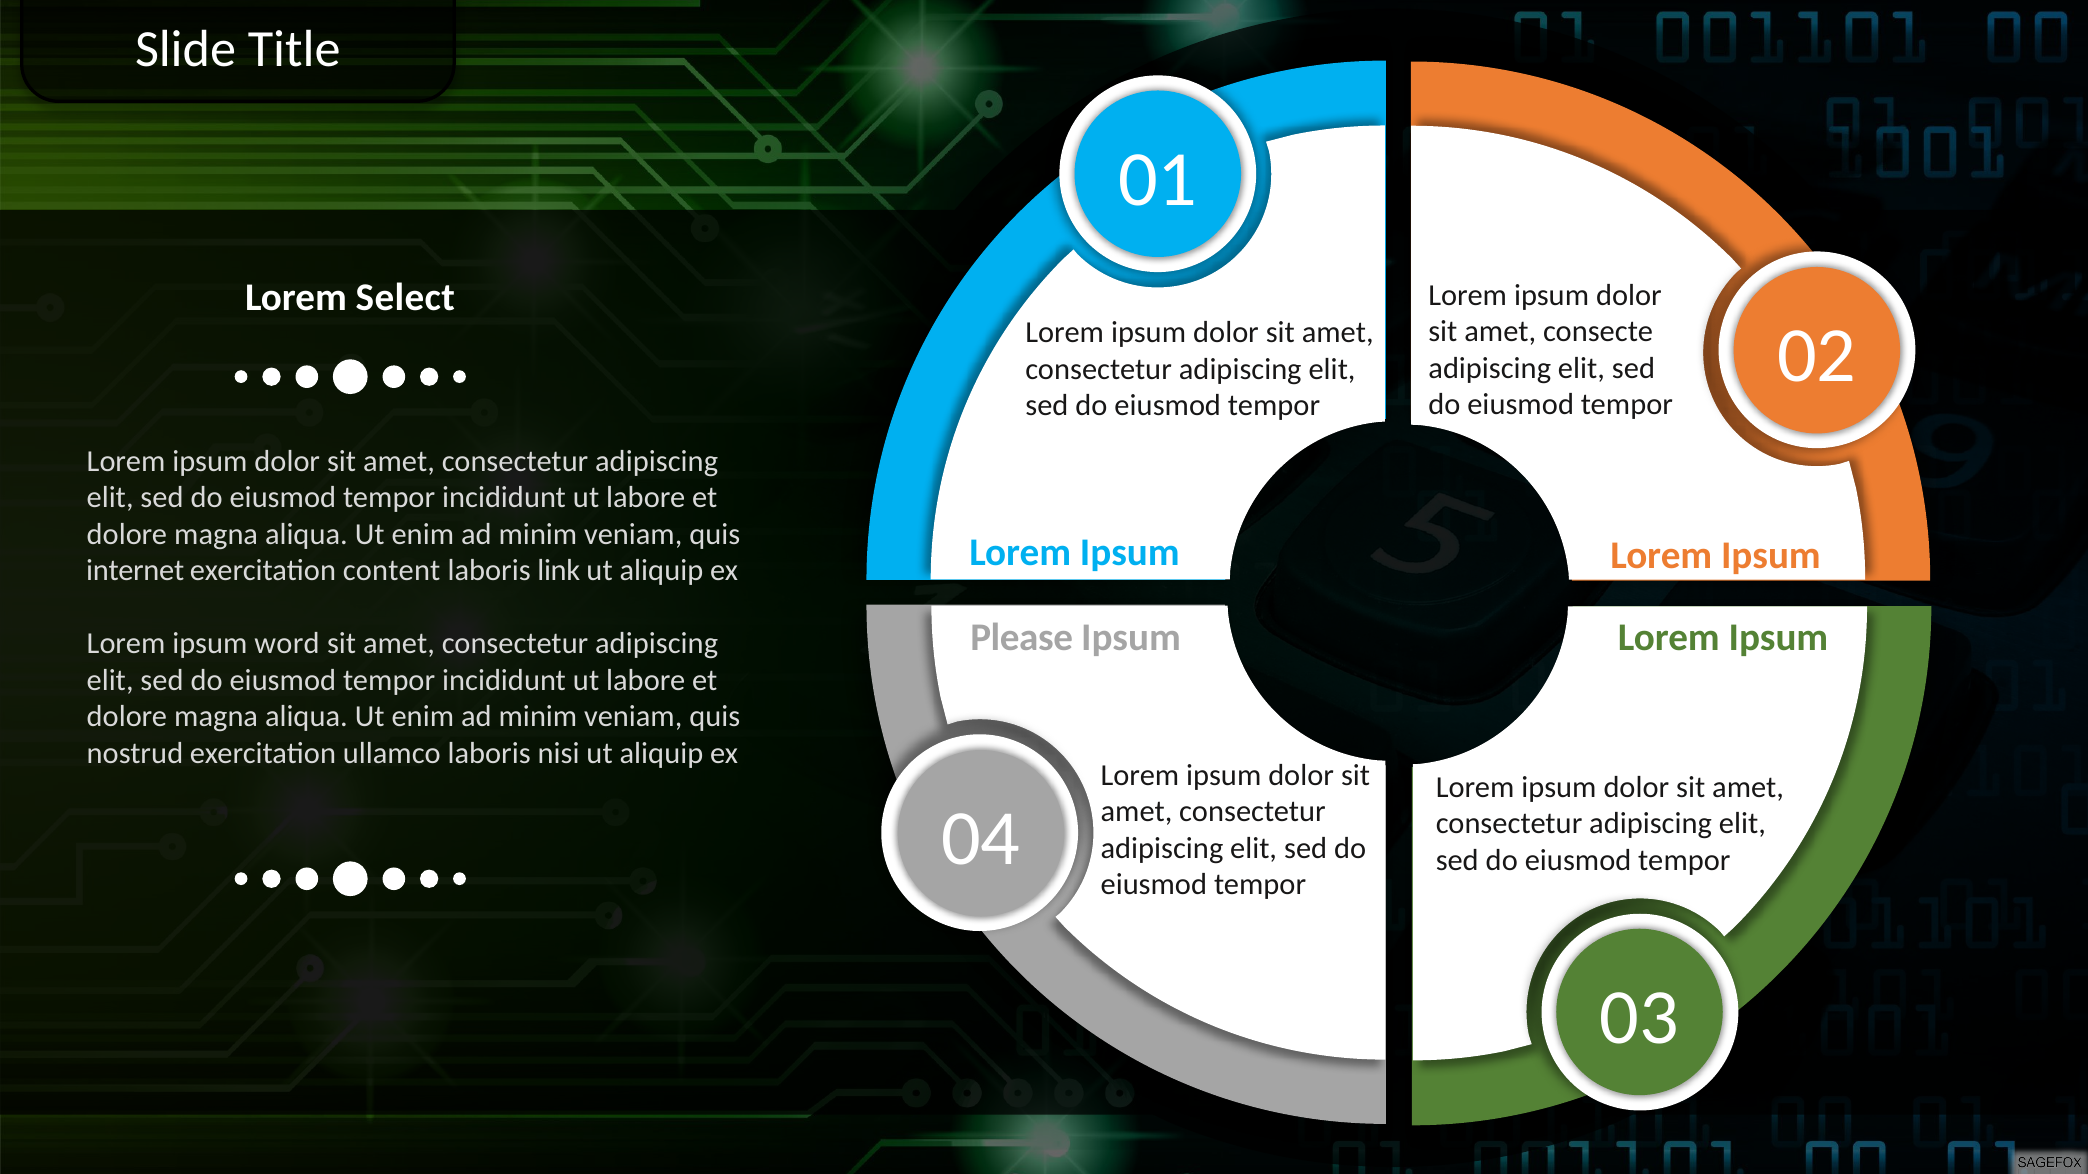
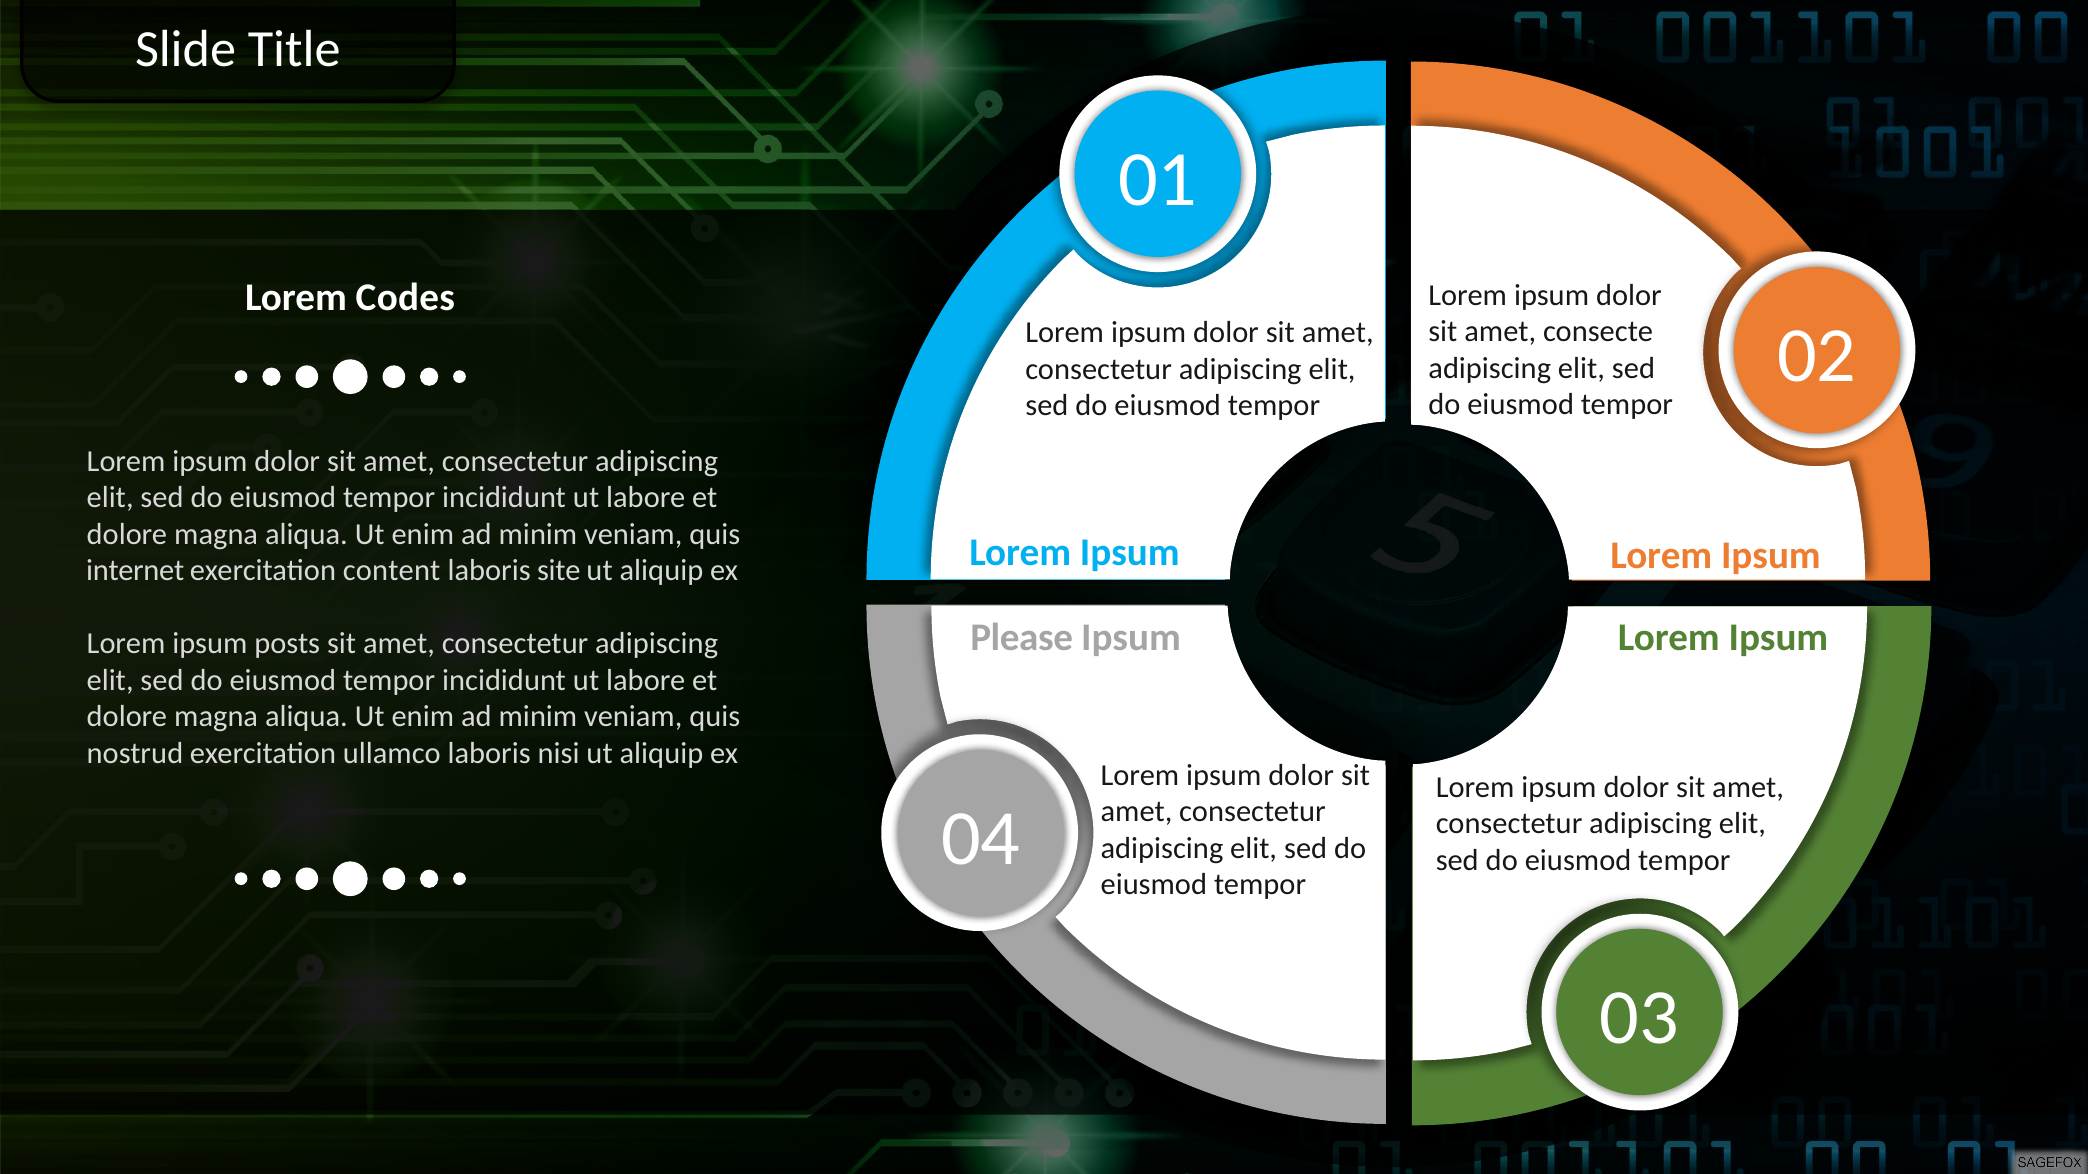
Select: Select -> Codes
link: link -> site
word: word -> posts
